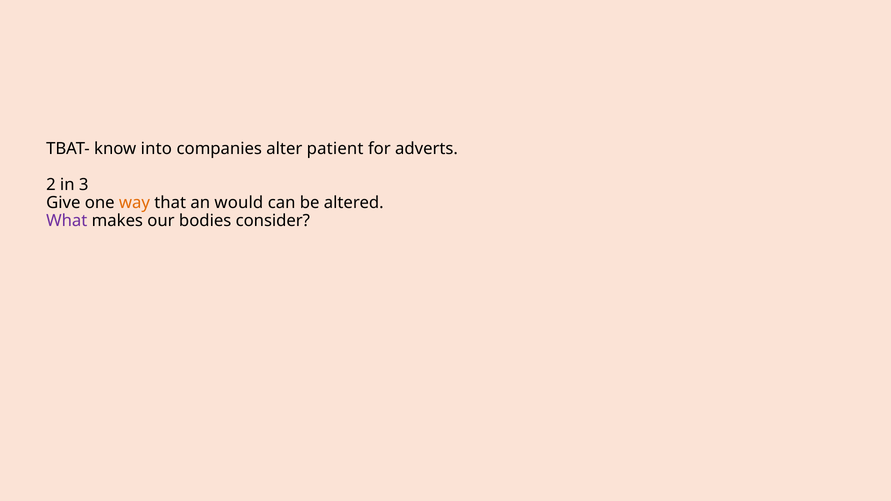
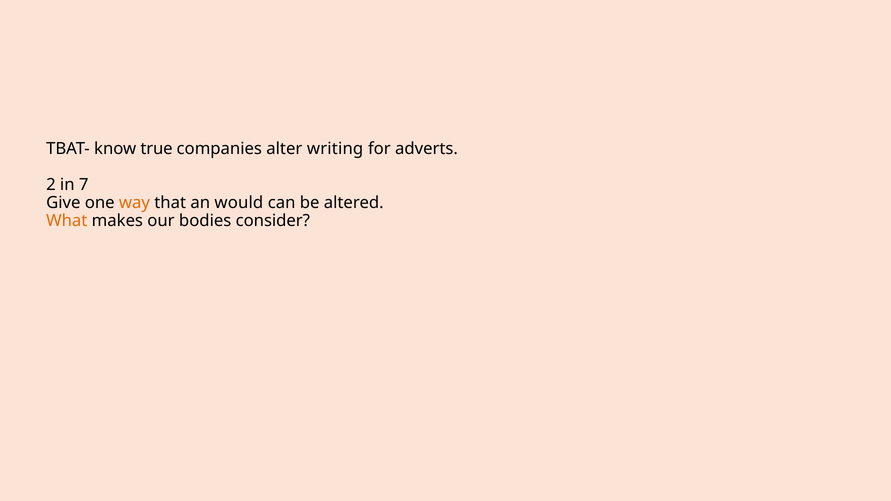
into: into -> true
patient: patient -> writing
3: 3 -> 7
What colour: purple -> orange
